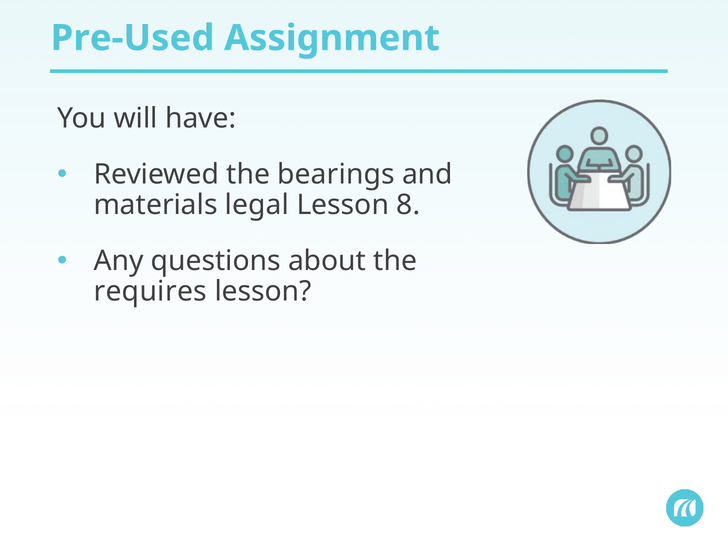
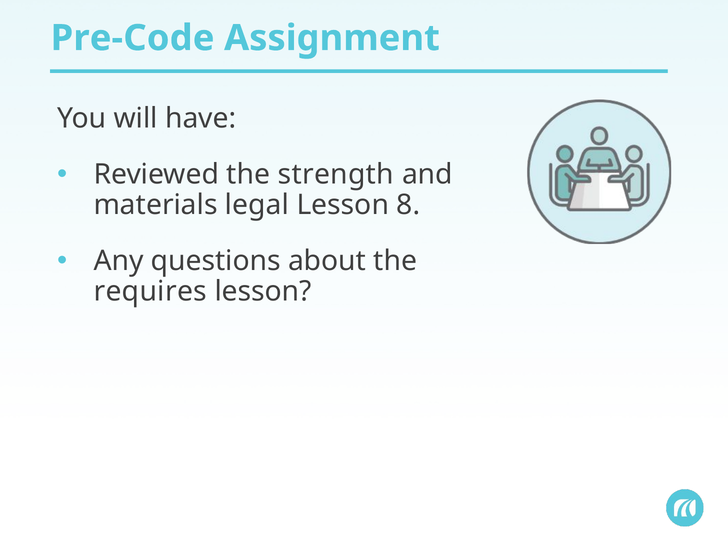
Pre-Used: Pre-Used -> Pre-Code
bearings: bearings -> strength
